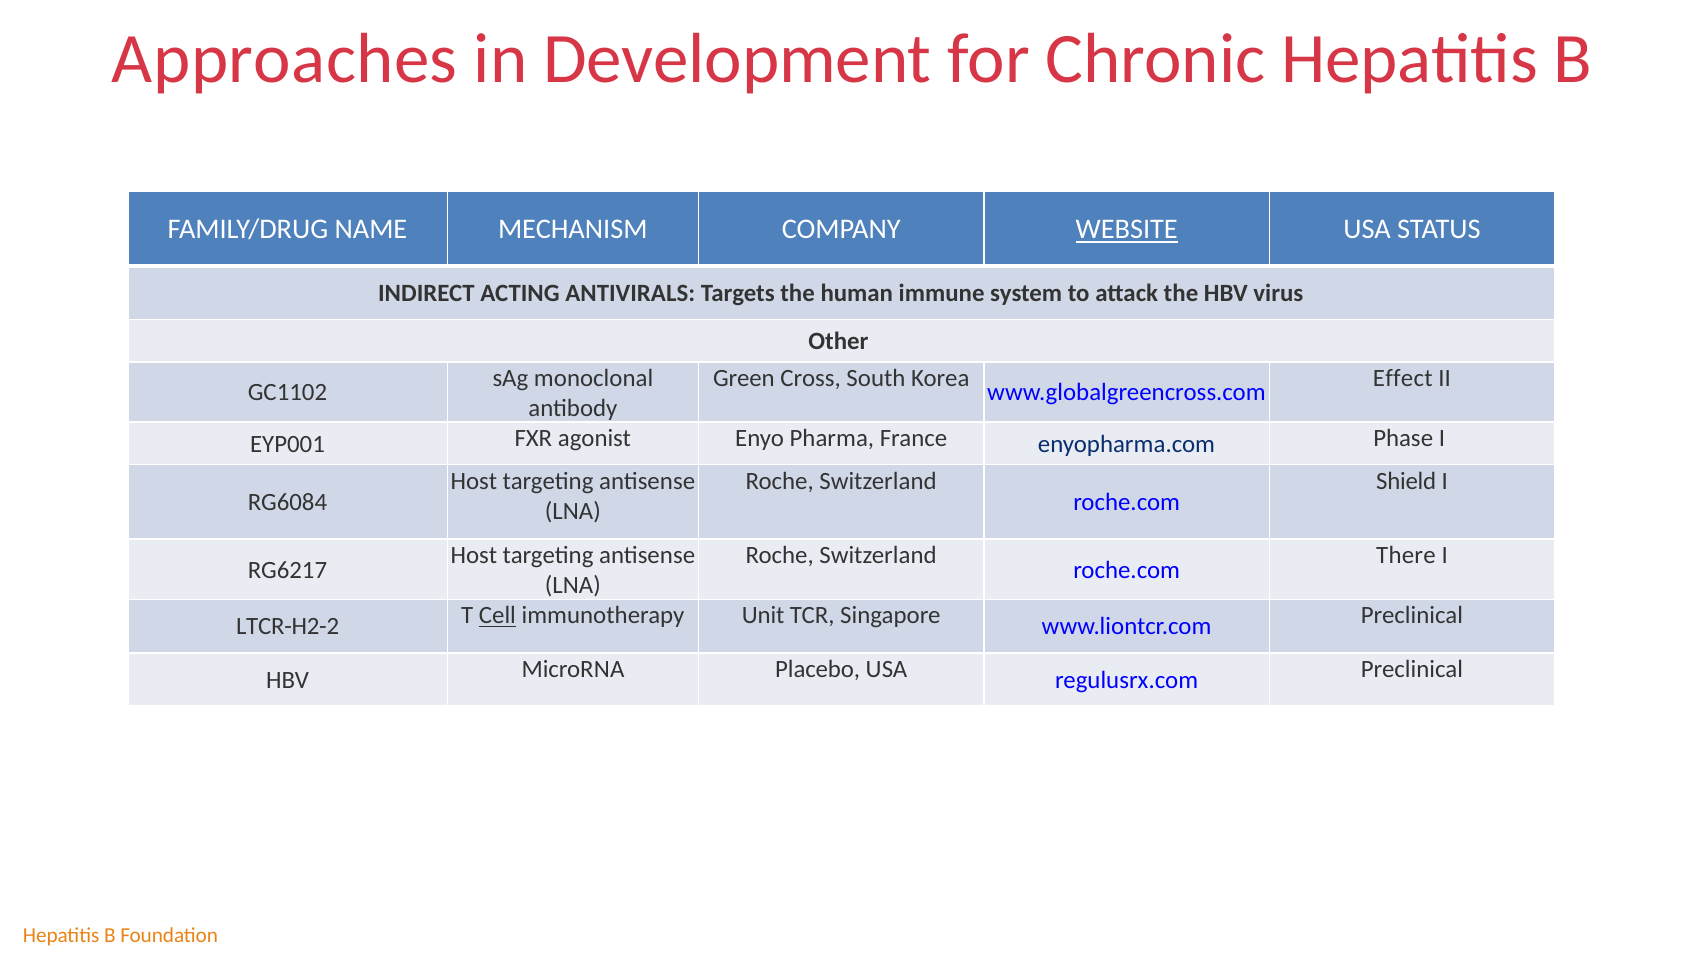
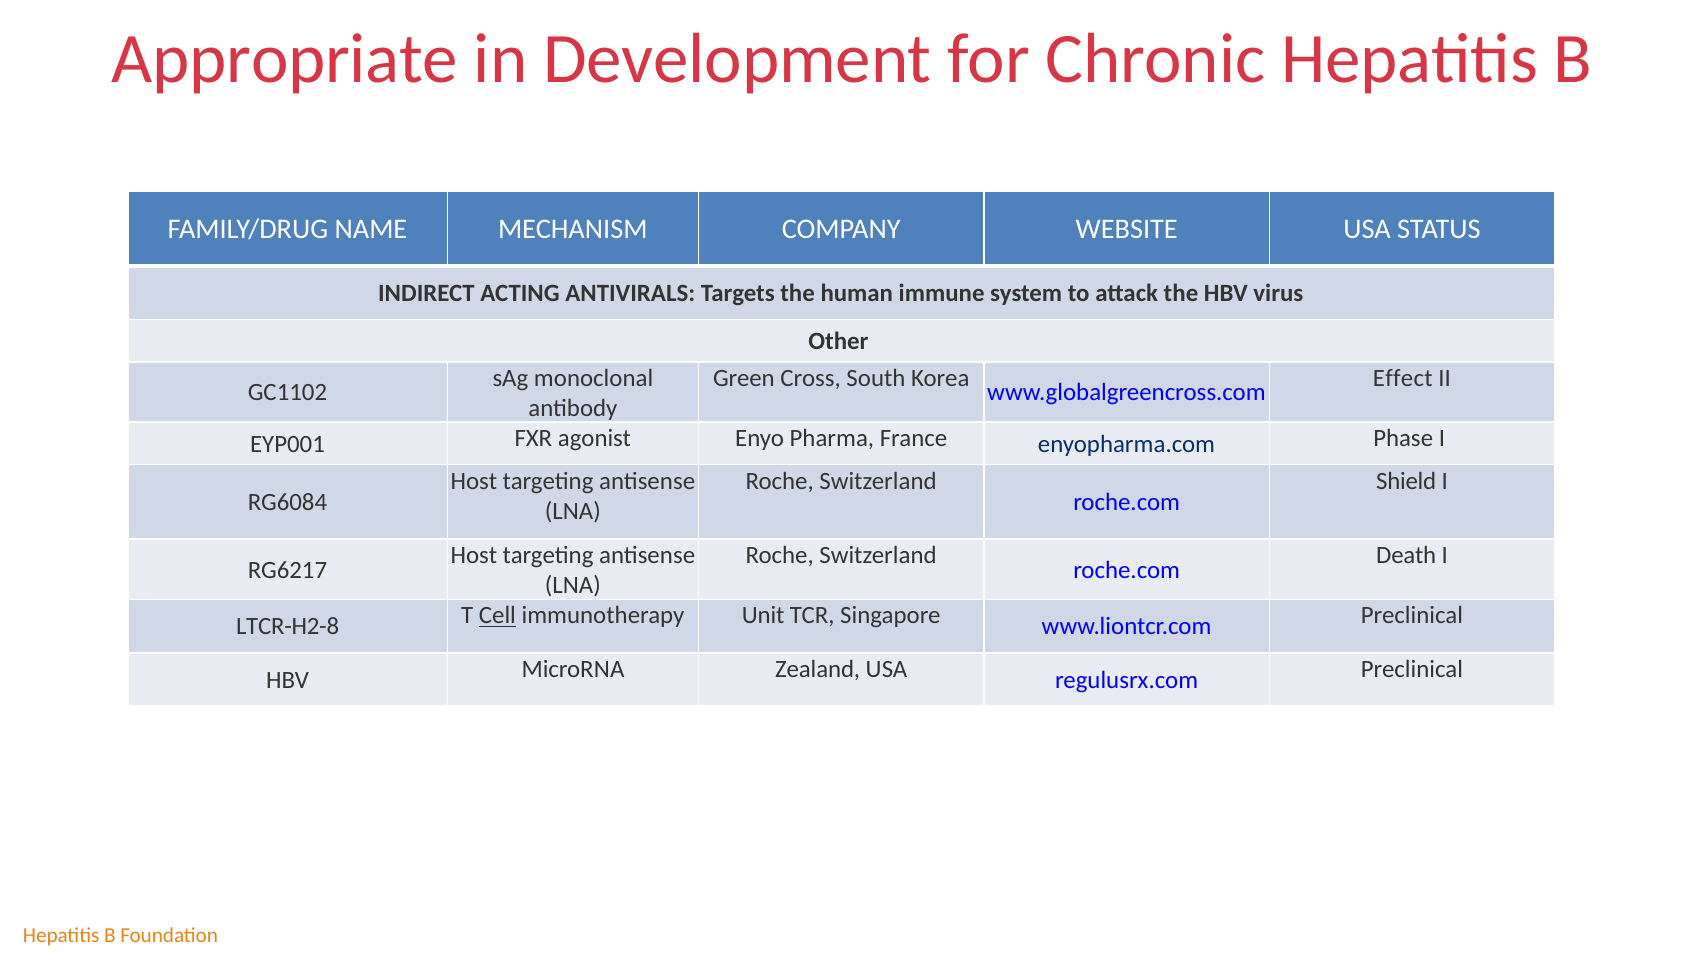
Approaches: Approaches -> Appropriate
WEBSITE underline: present -> none
There: There -> Death
LTCR-H2-2: LTCR-H2-2 -> LTCR-H2-8
Placebo: Placebo -> Zealand
